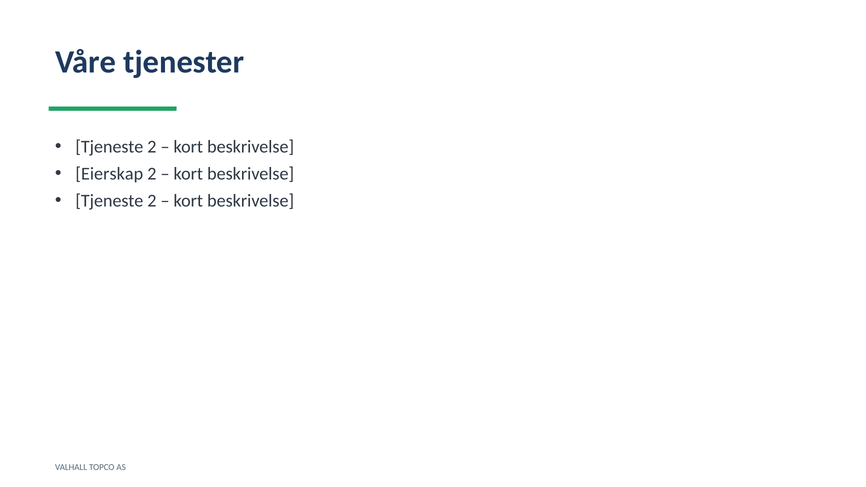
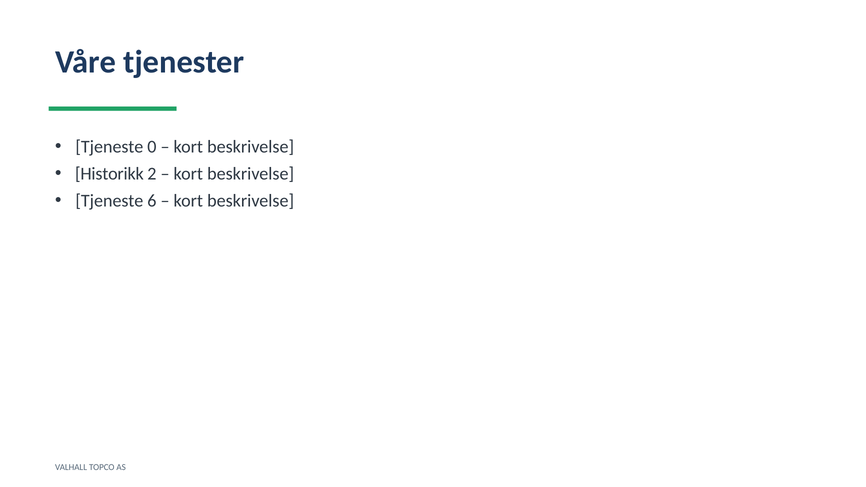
2 at (152, 147): 2 -> 0
Eierskap: Eierskap -> Historikk
2 at (152, 201): 2 -> 6
